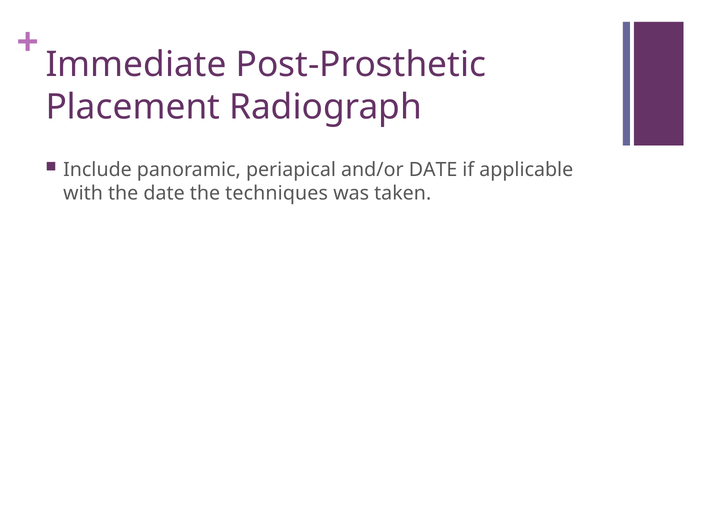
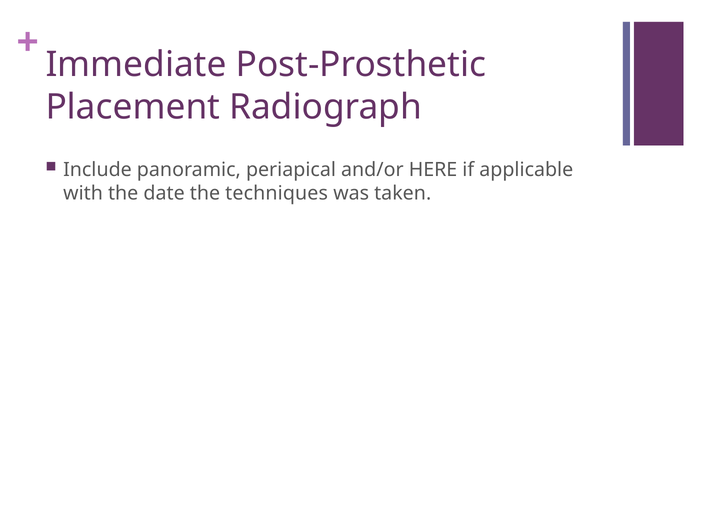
and/or DATE: DATE -> HERE
